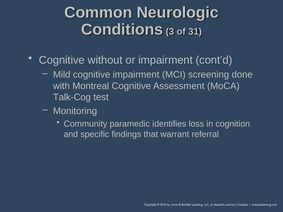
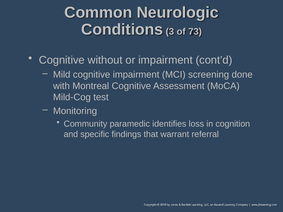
31: 31 -> 73
Talk-Cog: Talk-Cog -> Mild-Cog
